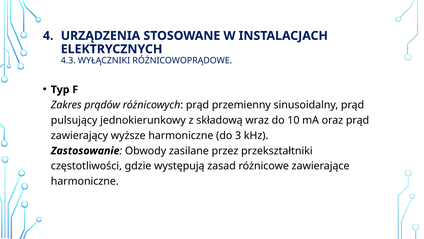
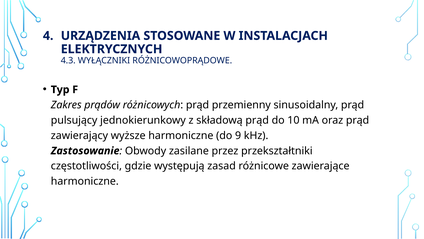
składową wraz: wraz -> prąd
3: 3 -> 9
